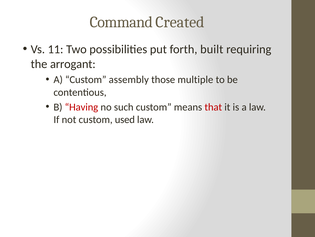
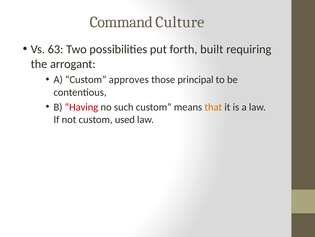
Created: Created -> Culture
11: 11 -> 63
assembly: assembly -> approves
multiple: multiple -> principal
that colour: red -> orange
